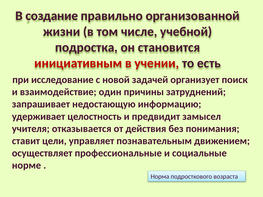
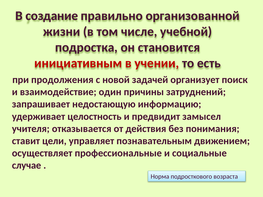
исследование: исследование -> продолжения
норме: норме -> случае
